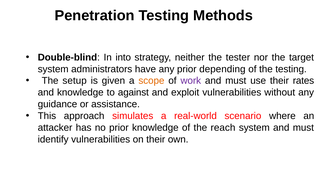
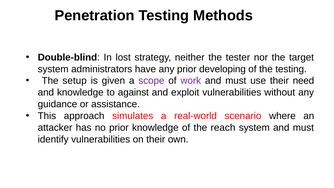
into: into -> lost
depending: depending -> developing
scope colour: orange -> purple
rates: rates -> need
